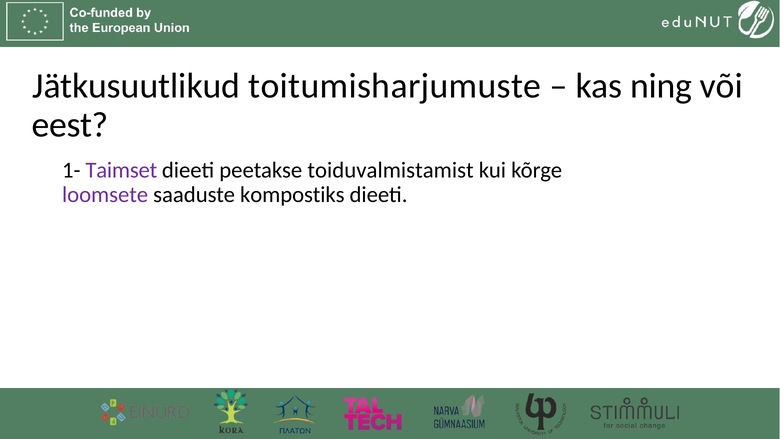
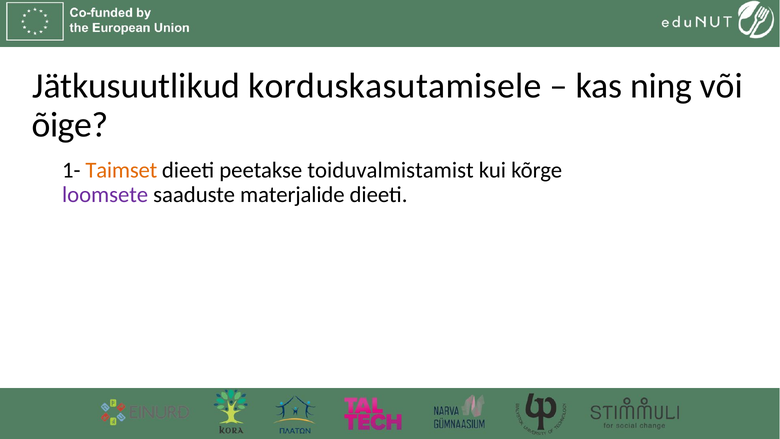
toitumisharjumuste: toitumisharjumuste -> korduskasutamisele
eest: eest -> õige
Taimset colour: purple -> orange
kompostiks: kompostiks -> materjalide
